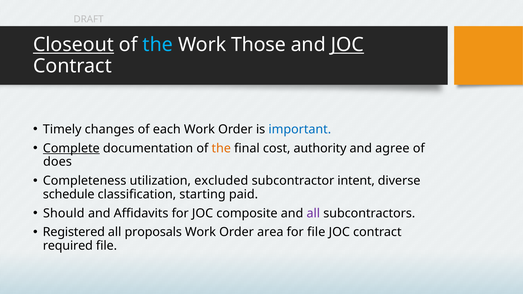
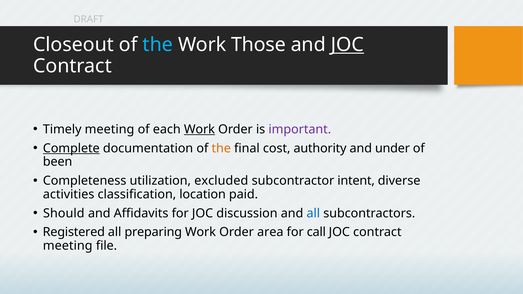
Closeout underline: present -> none
Timely changes: changes -> meeting
Work at (199, 129) underline: none -> present
important colour: blue -> purple
agree: agree -> under
does: does -> been
schedule: schedule -> activities
starting: starting -> location
composite: composite -> discussion
all at (313, 213) colour: purple -> blue
proposals: proposals -> preparing
for file: file -> call
required at (68, 246): required -> meeting
